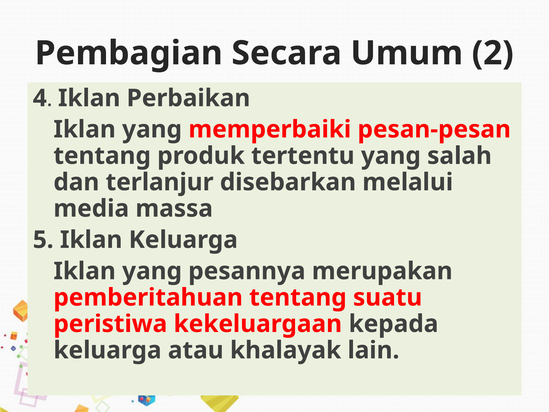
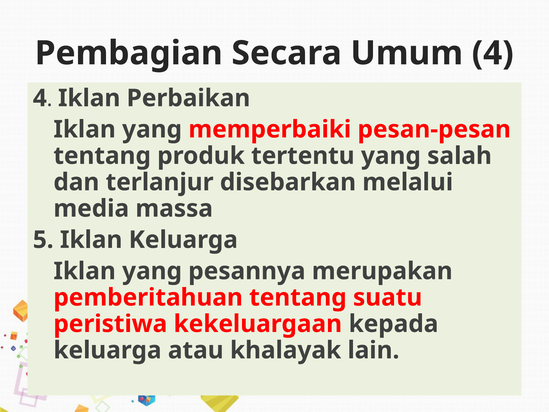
Umum 2: 2 -> 4
